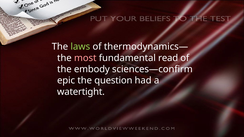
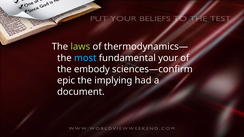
most colour: pink -> light blue
read: read -> your
question: question -> implying
watertight: watertight -> document
